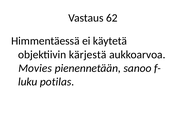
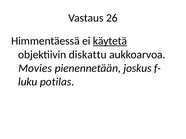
62: 62 -> 26
käytetä underline: none -> present
kärjestä: kärjestä -> diskattu
sanoo: sanoo -> joskus
